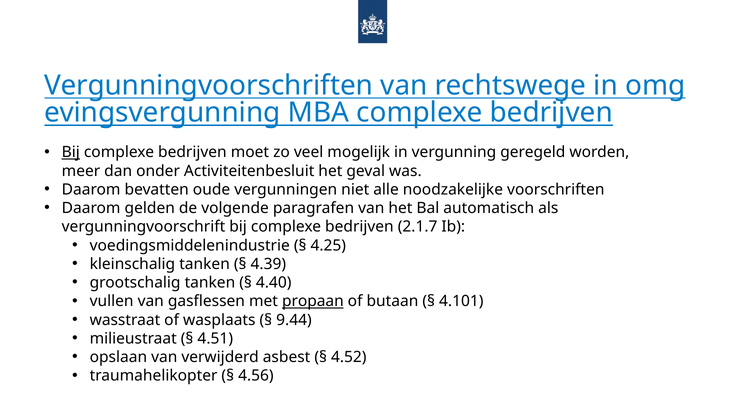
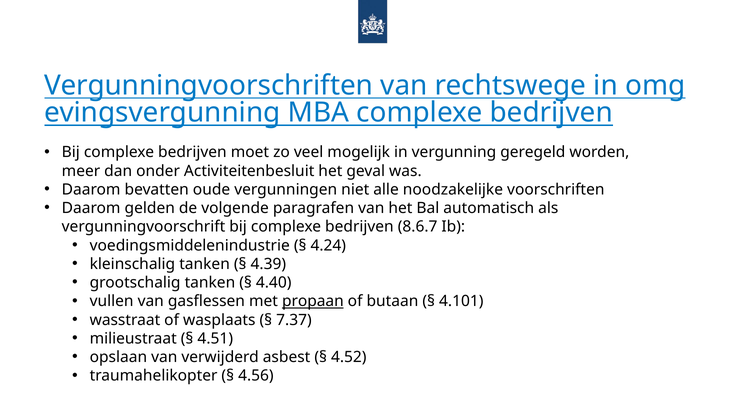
Bij at (71, 152) underline: present -> none
2.1.7: 2.1.7 -> 8.6.7
4.25: 4.25 -> 4.24
9.44: 9.44 -> 7.37
